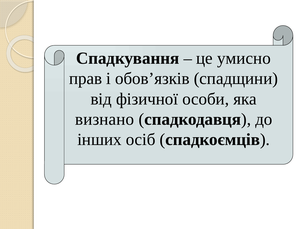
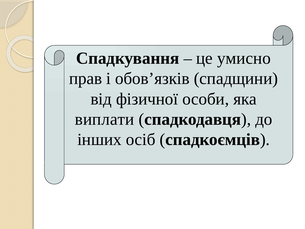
визнано: визнано -> виплати
